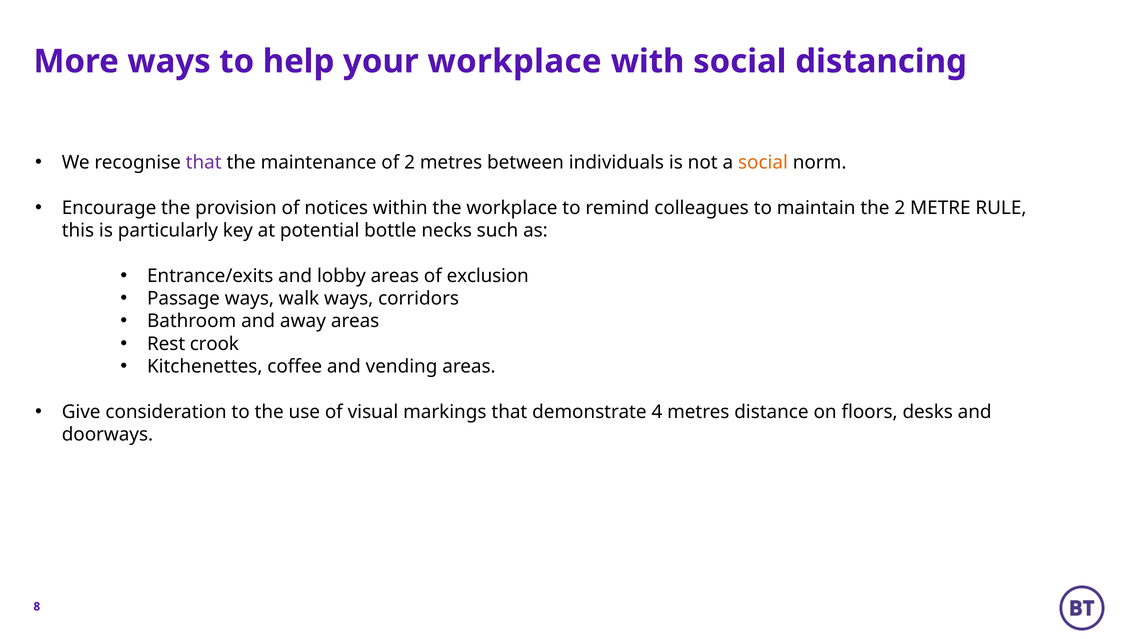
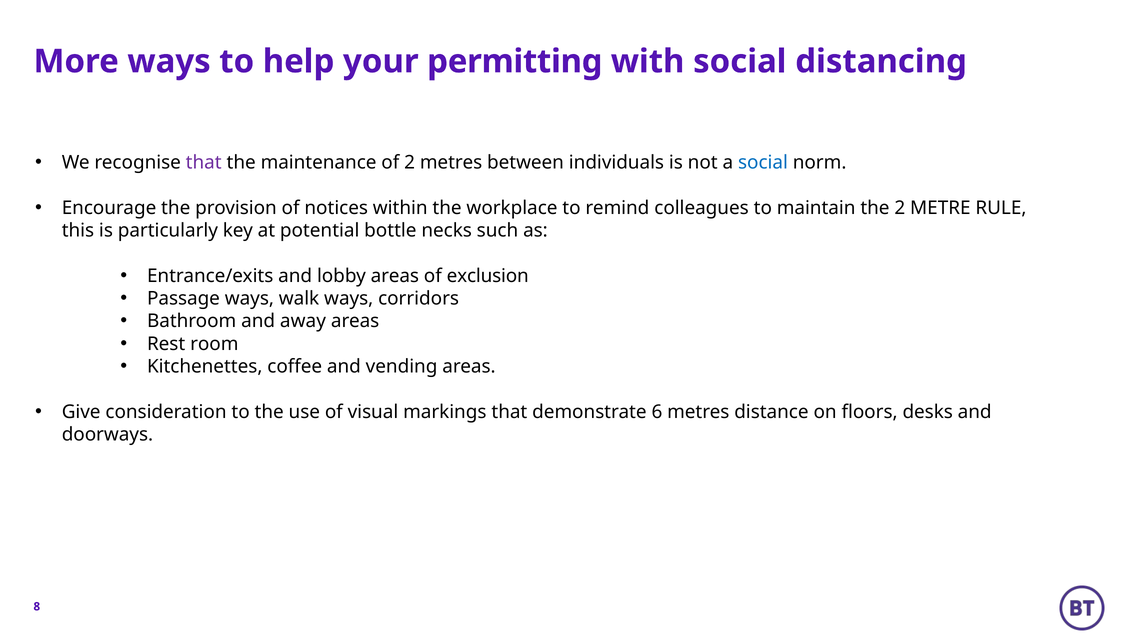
your workplace: workplace -> permitting
social at (763, 163) colour: orange -> blue
crook: crook -> room
4: 4 -> 6
